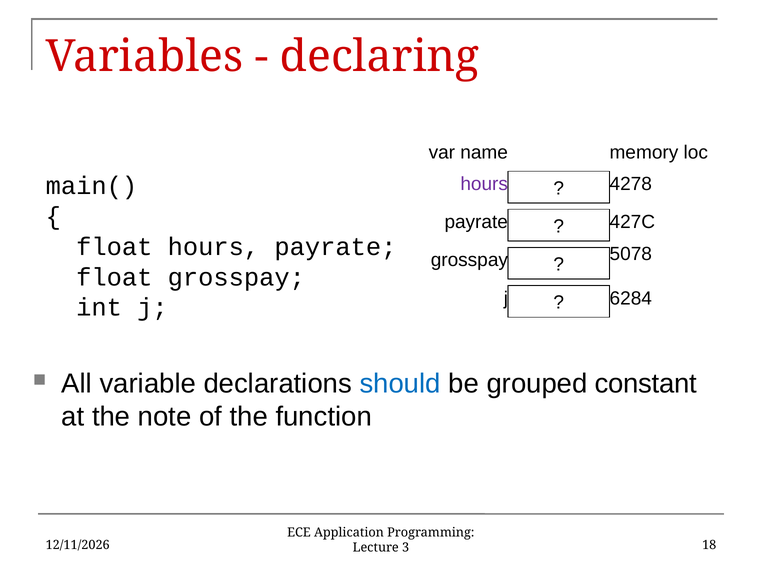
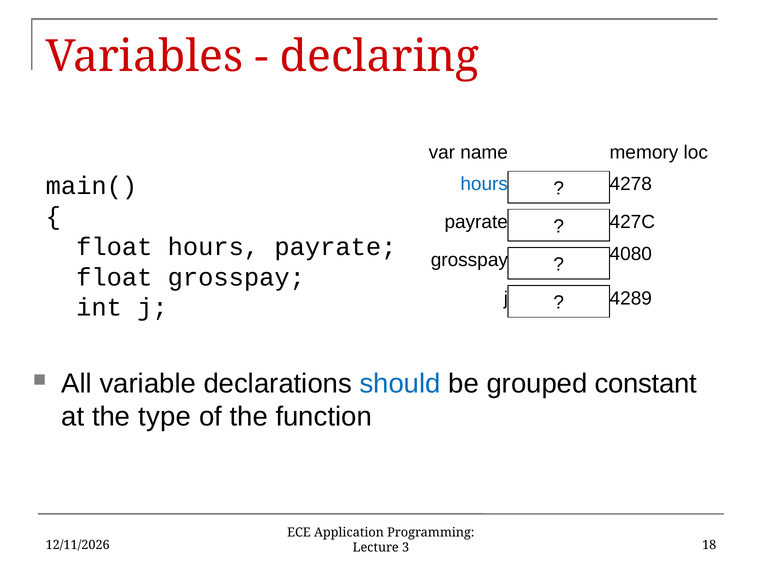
hours at (484, 184) colour: purple -> blue
5078: 5078 -> 4080
6284: 6284 -> 4289
note: note -> type
